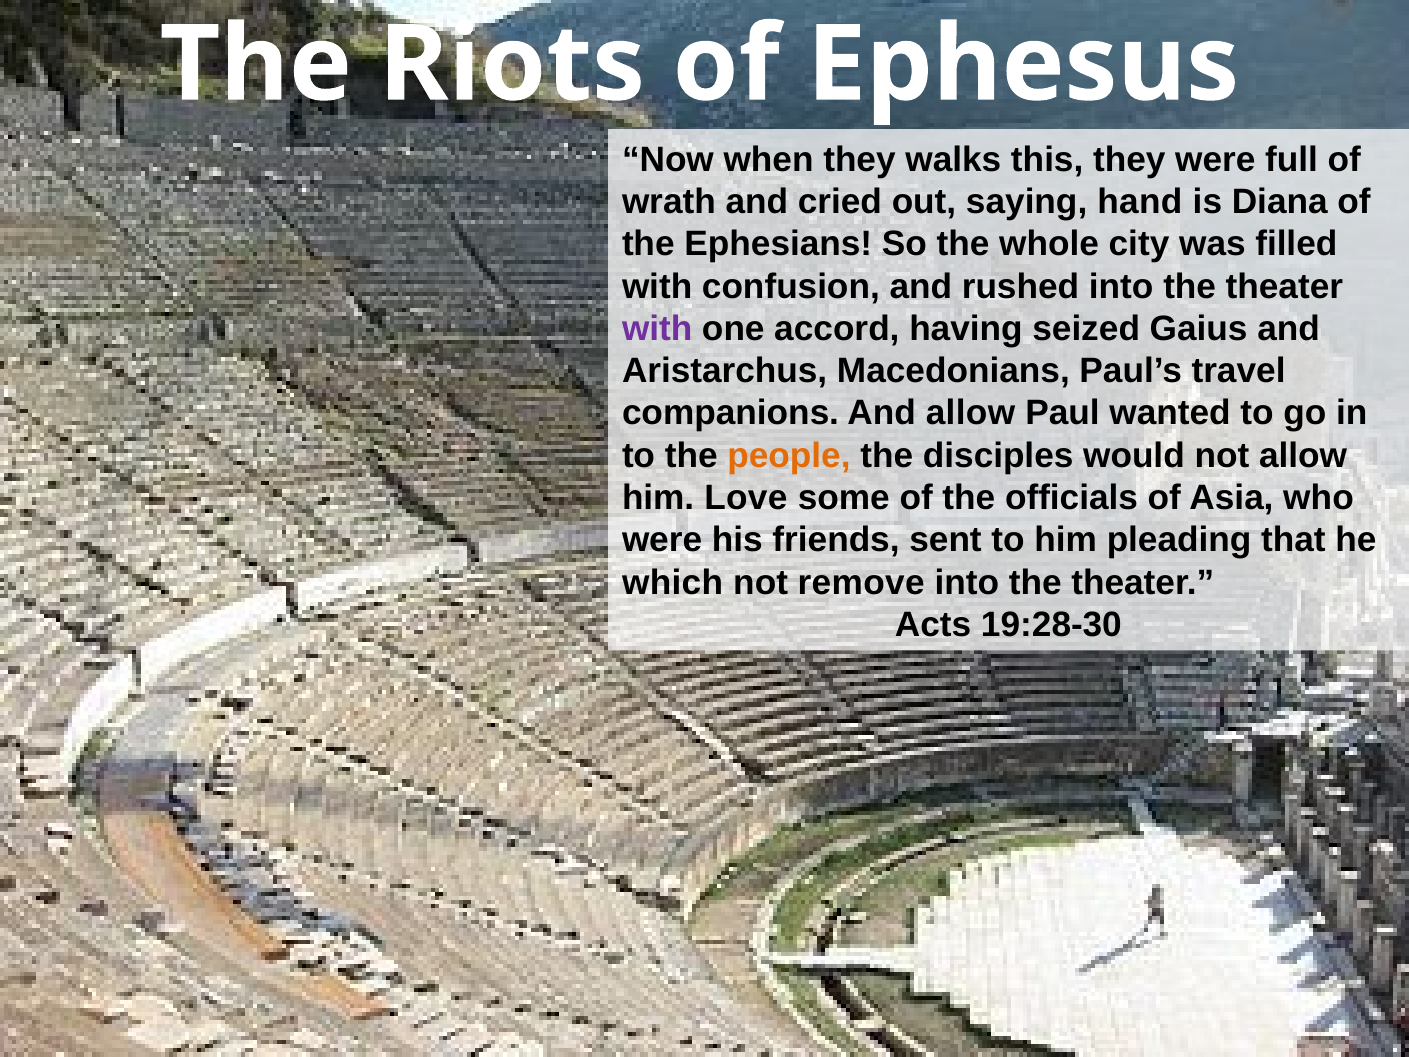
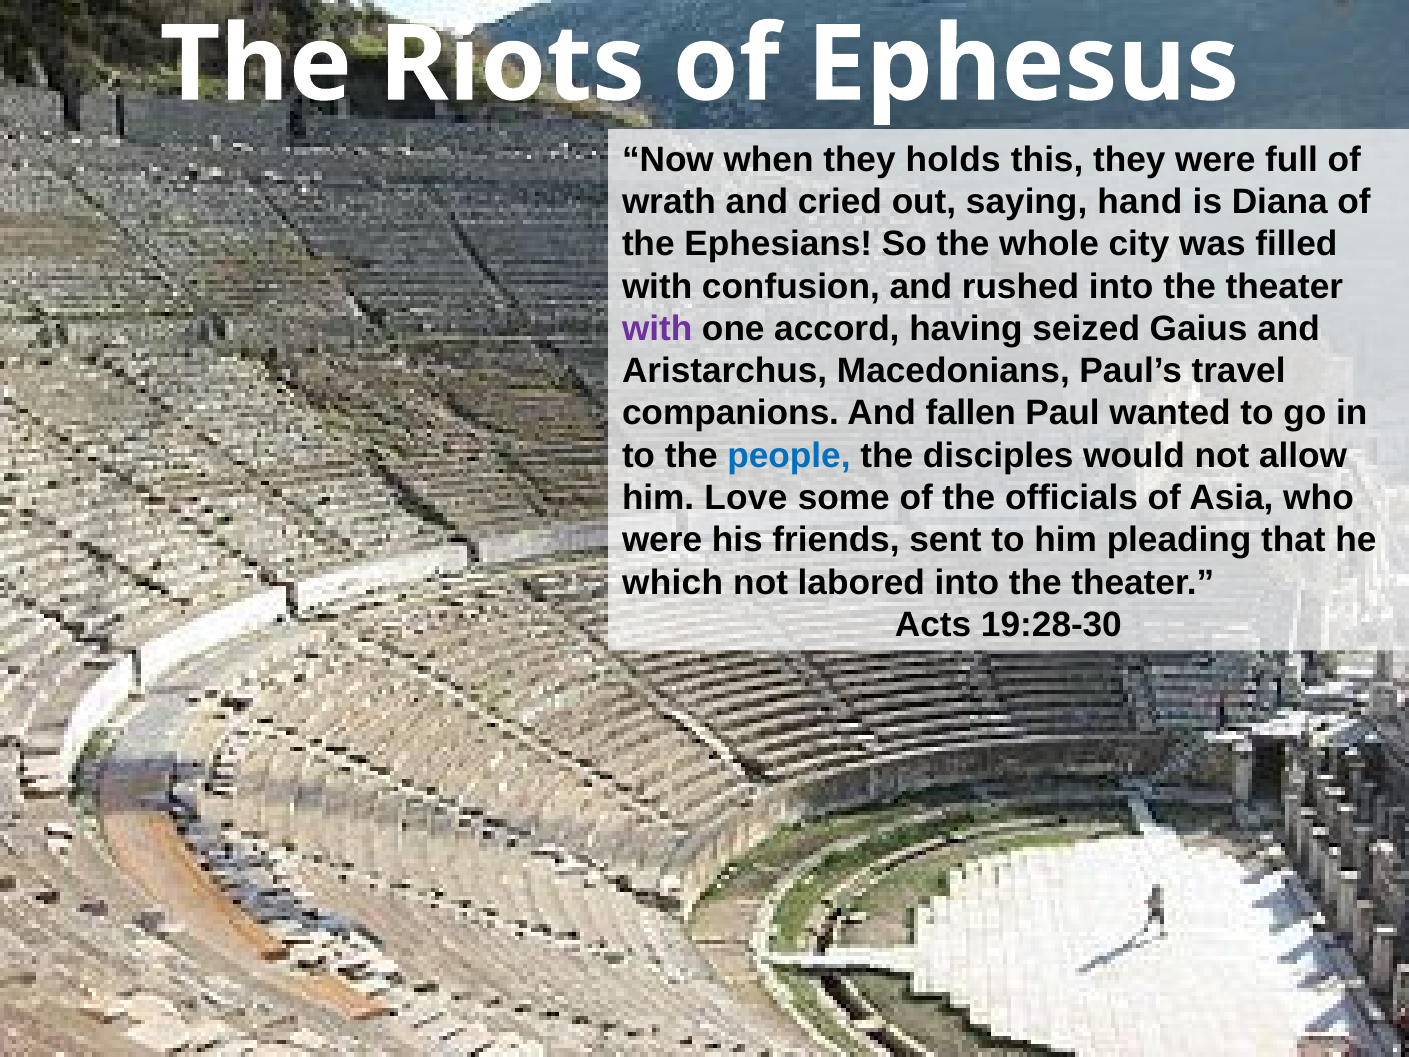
walks: walks -> holds
And allow: allow -> fallen
people colour: orange -> blue
remove: remove -> labored
